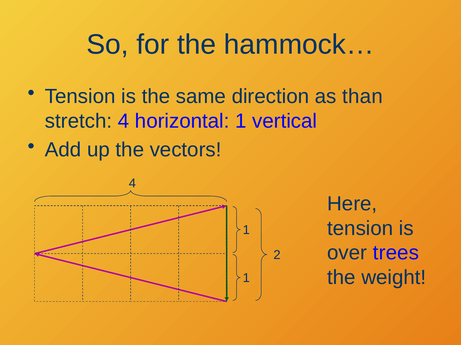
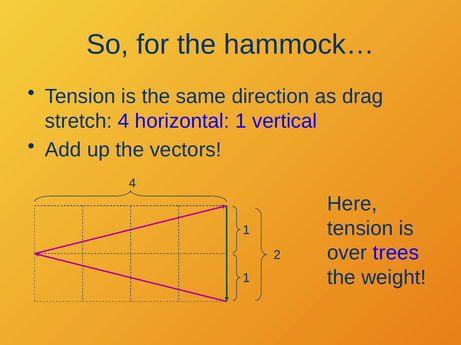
than: than -> drag
